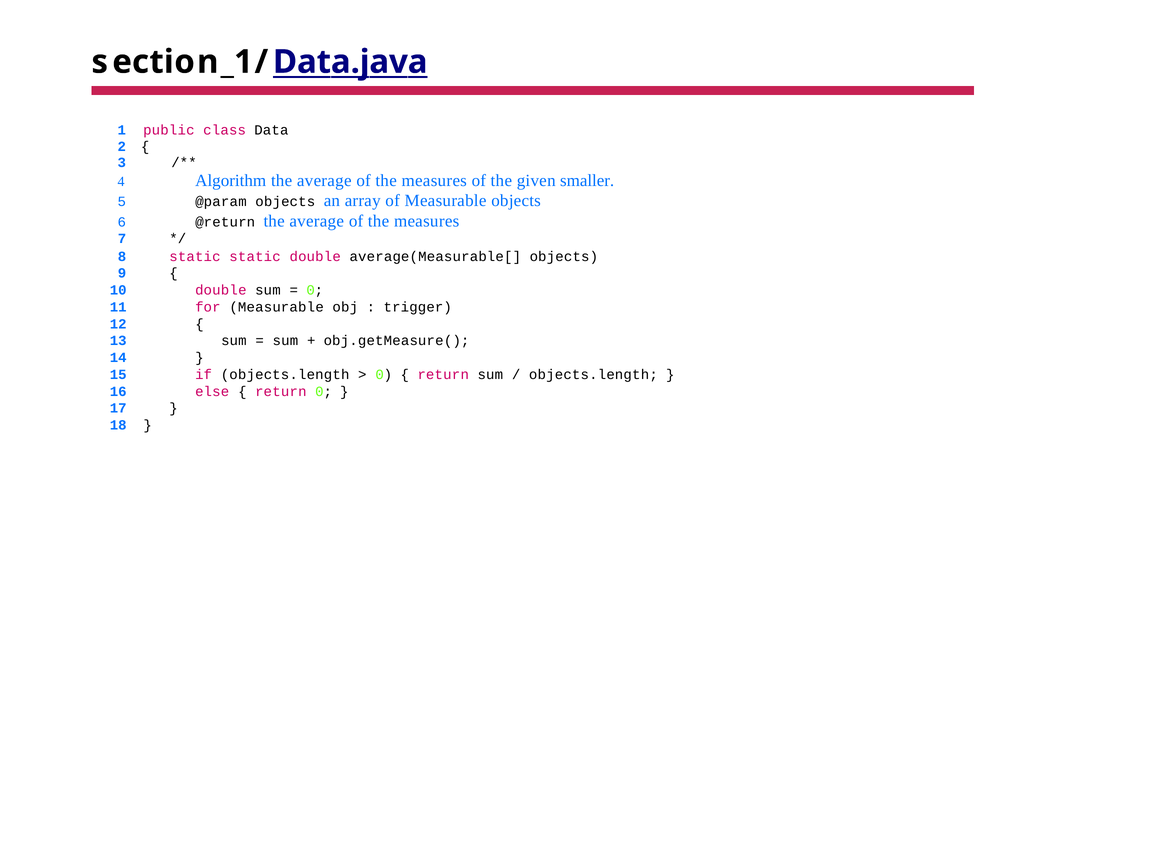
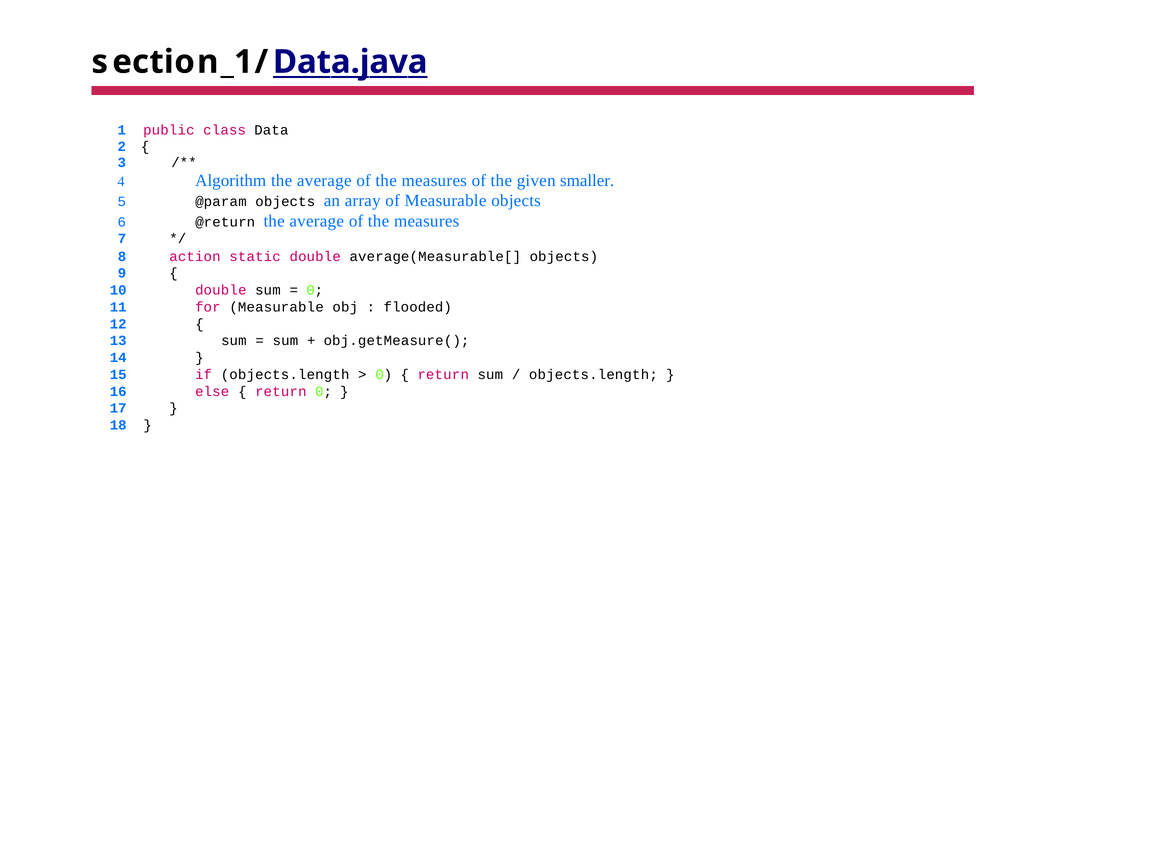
8 static: static -> action
trigger: trigger -> flooded
